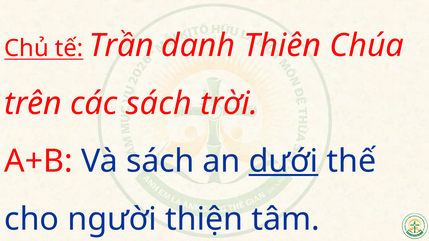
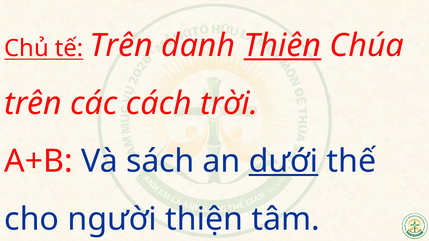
tế Trần: Trần -> Trên
Thiên underline: none -> present
các sách: sách -> cách
